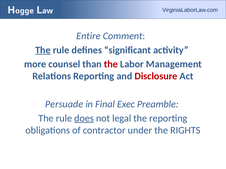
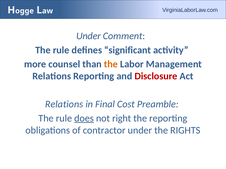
Entire at (88, 36): Entire -> Under
The at (43, 50) underline: present -> none
the at (111, 64) colour: red -> orange
Persuade at (64, 104): Persuade -> Relations
Exec: Exec -> Cost
legal: legal -> right
